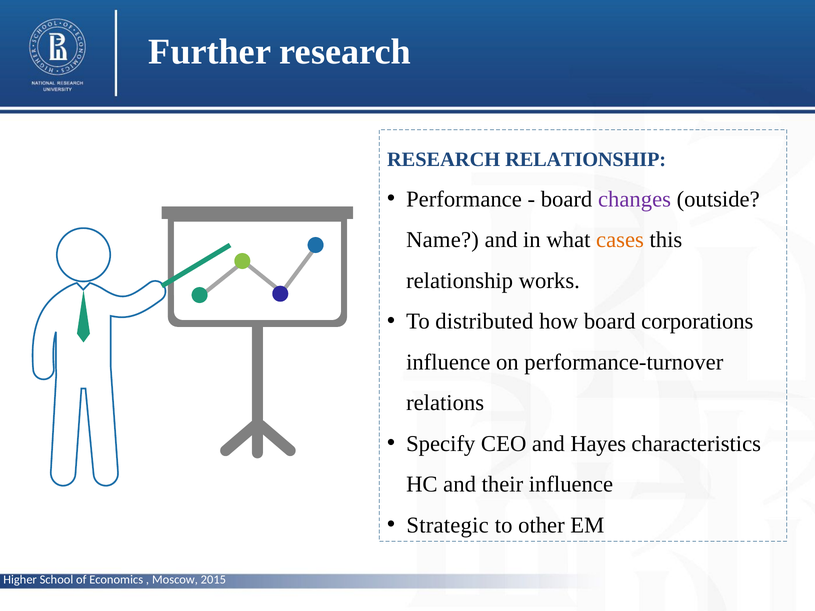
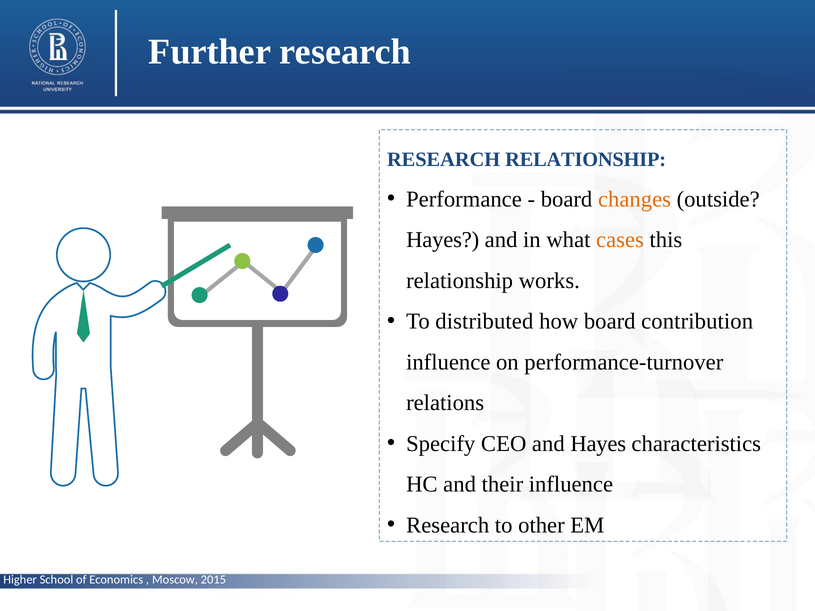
changes colour: purple -> orange
Name at (443, 240): Name -> Hayes
corporations: corporations -> contribution
Strategic at (448, 525): Strategic -> Research
